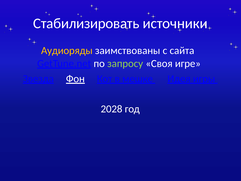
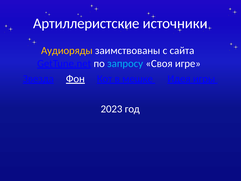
Стабилизировать: Стабилизировать -> Артиллеристские
запросу colour: light green -> light blue
2028: 2028 -> 2023
